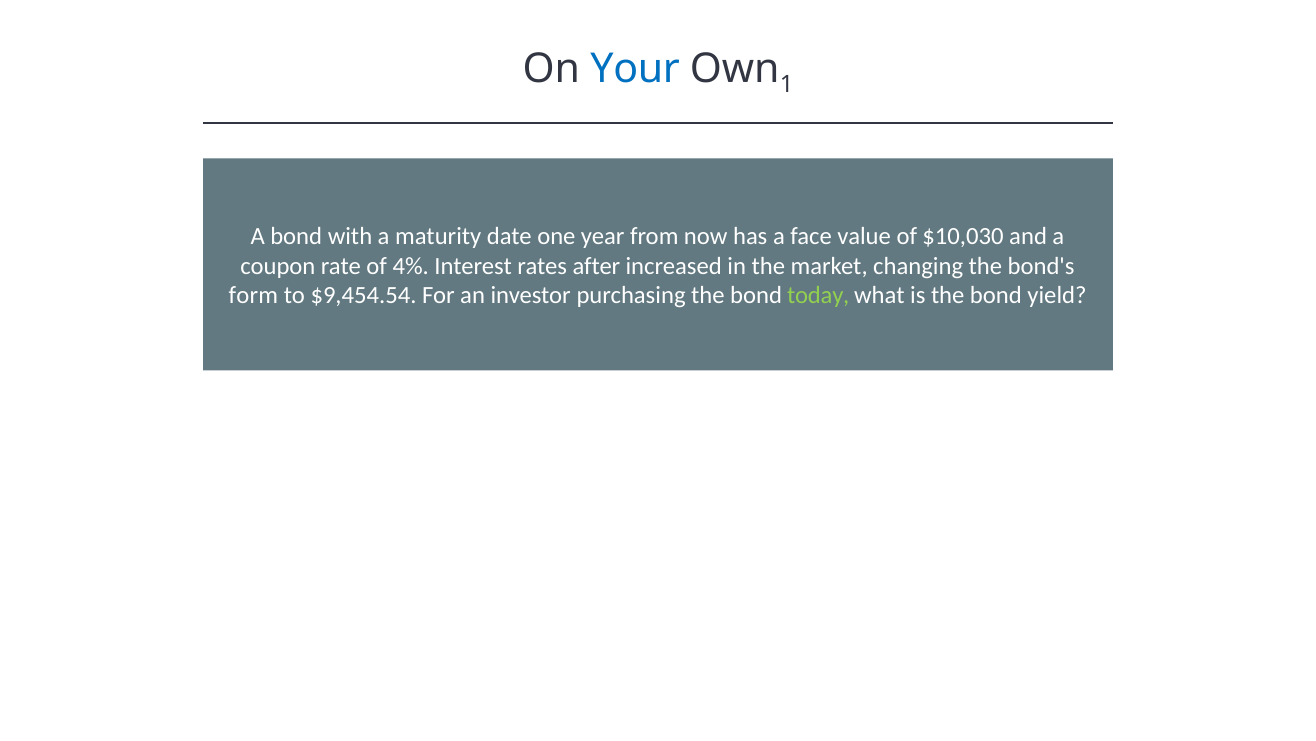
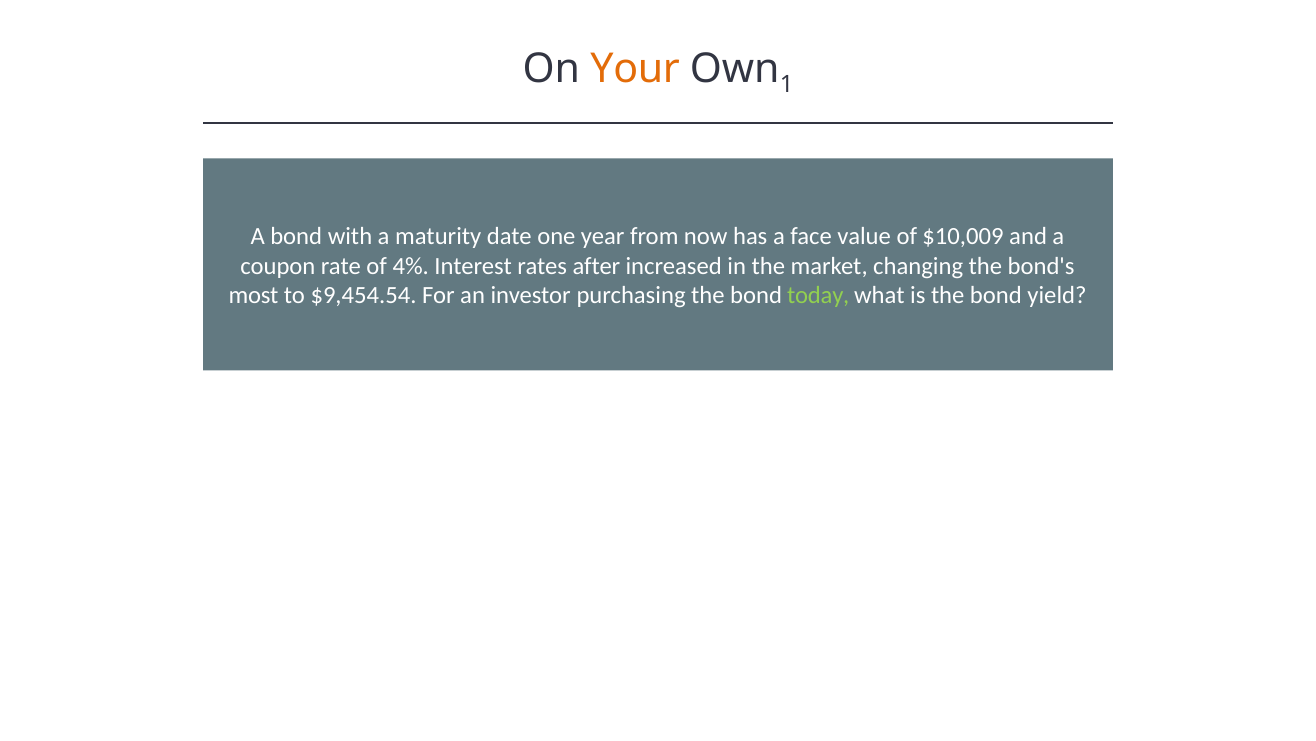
Your colour: blue -> orange
$10,030: $10,030 -> $10,009
form: form -> most
